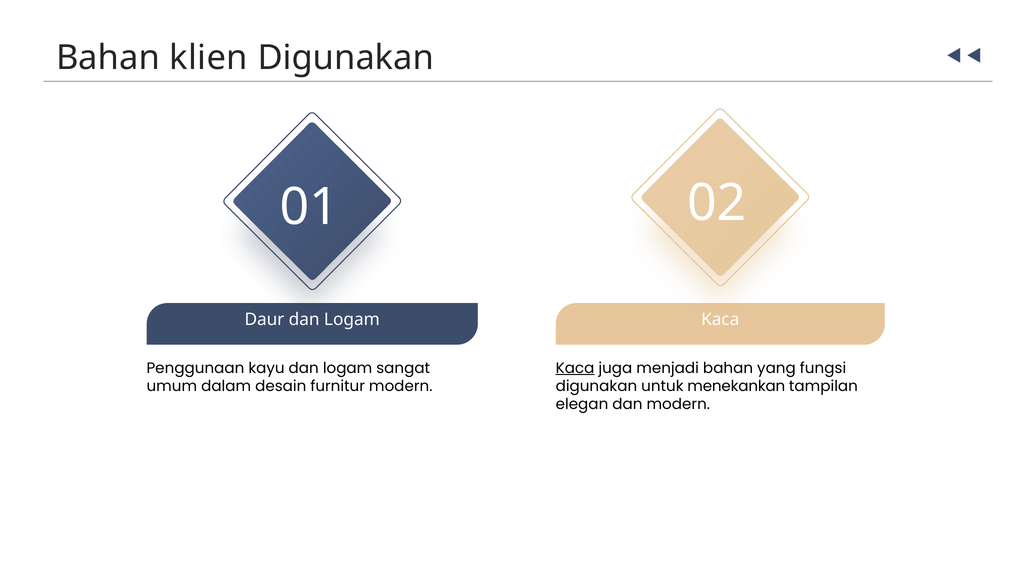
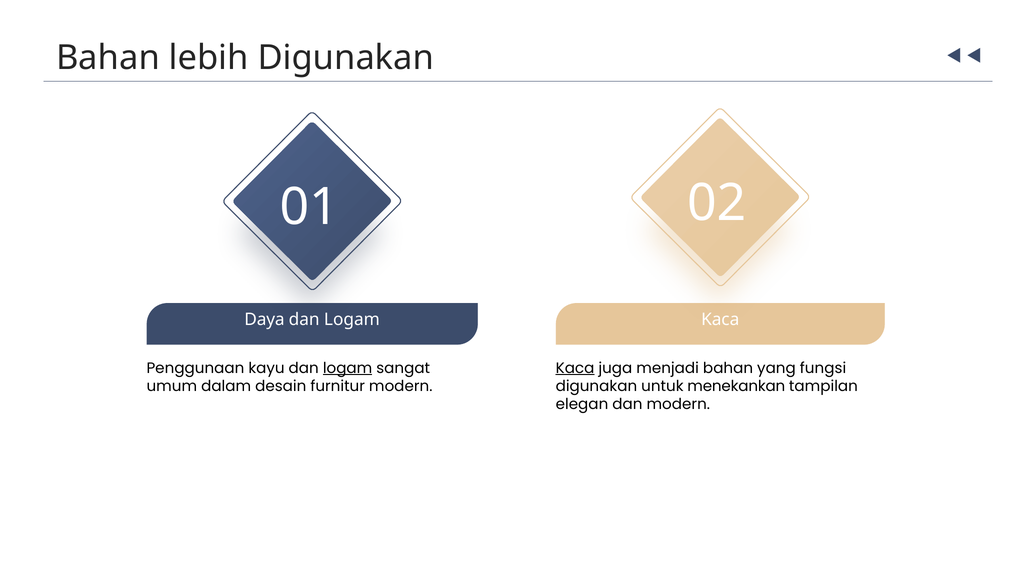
klien: klien -> lebih
Daur: Daur -> Daya
logam at (348, 368) underline: none -> present
